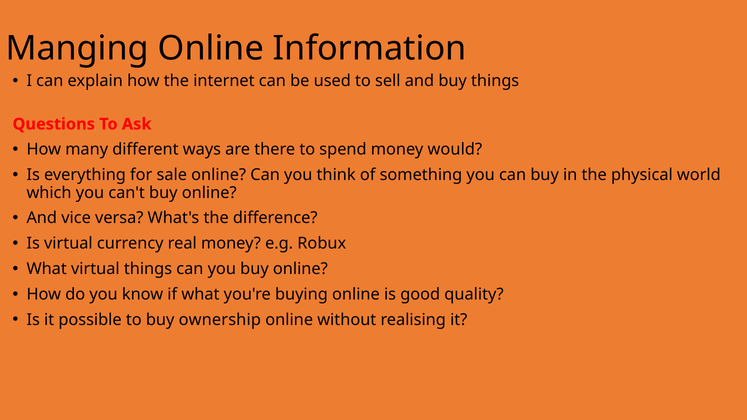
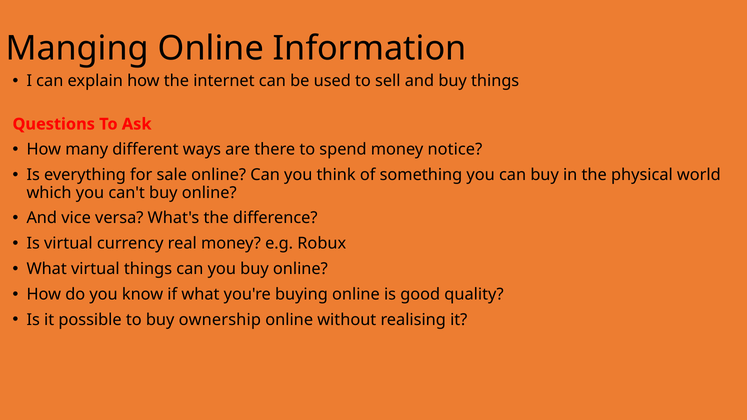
would: would -> notice
